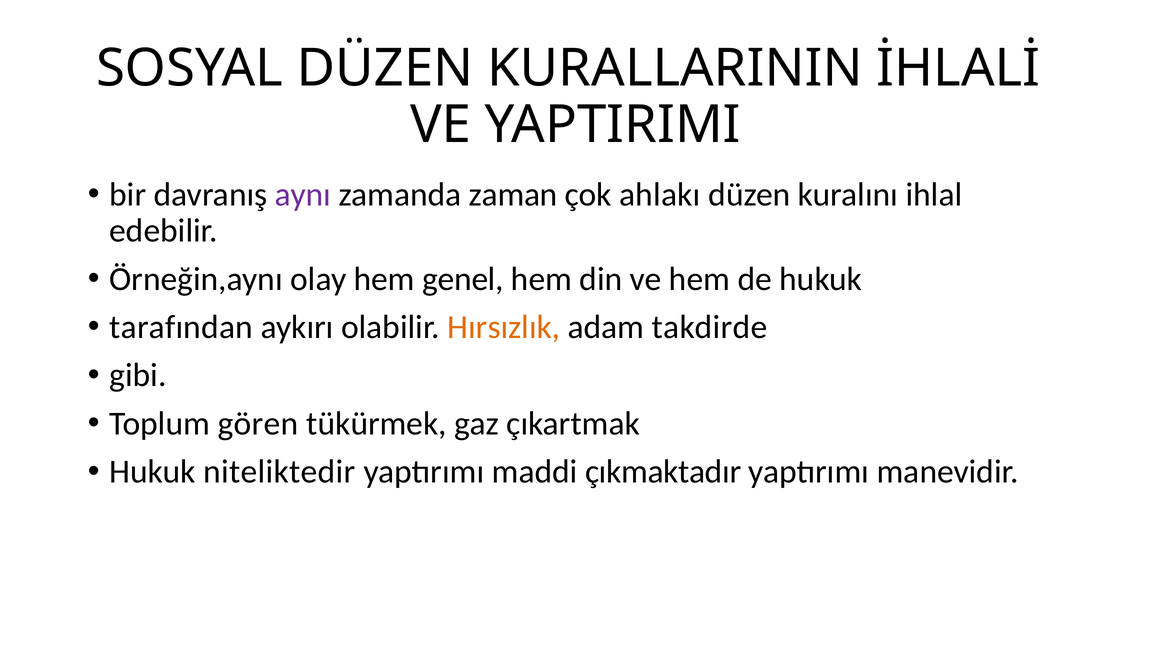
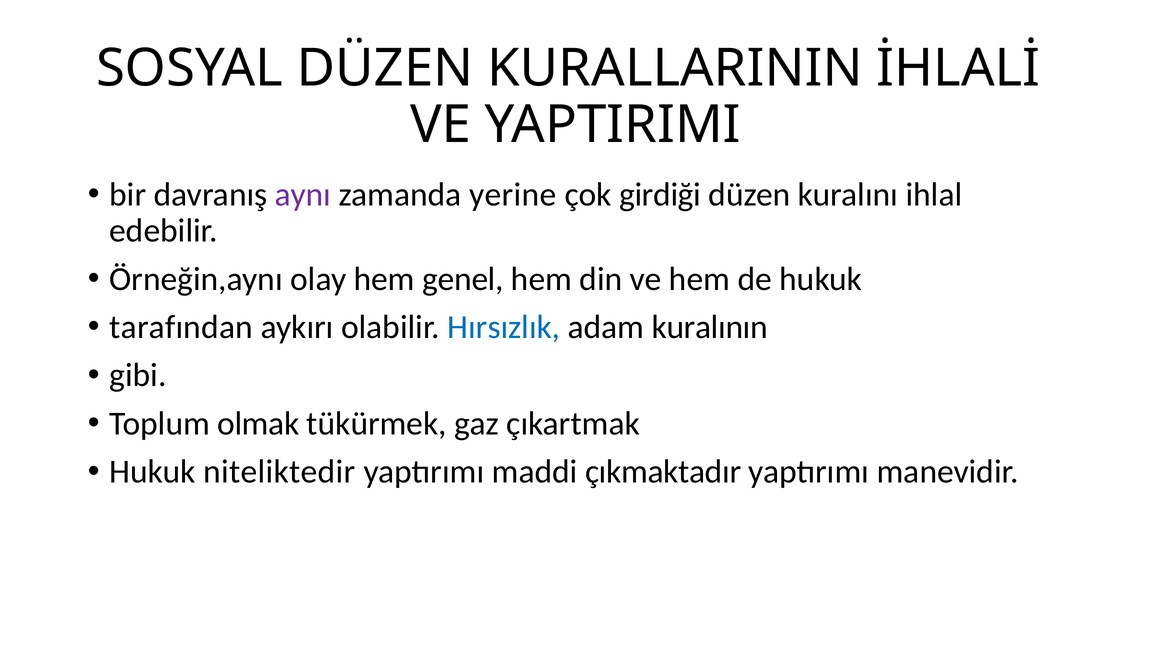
zaman: zaman -> yerine
ahlakı: ahlakı -> girdiği
Hırsızlık colour: orange -> blue
takdirde: takdirde -> kuralının
gören: gören -> olmak
